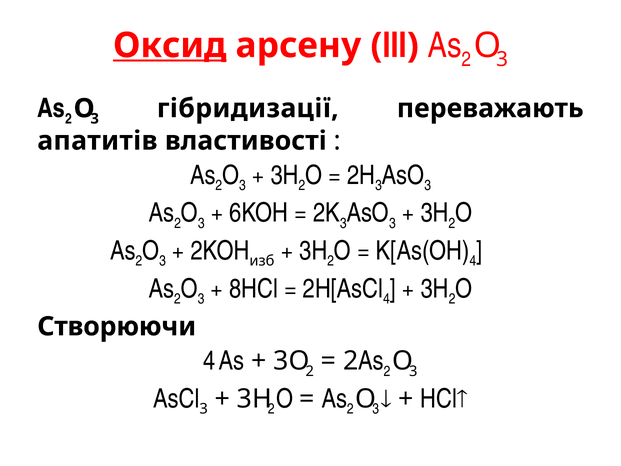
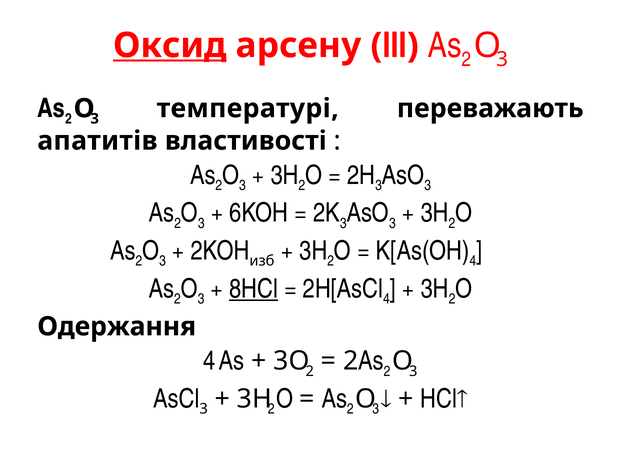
гібридизації: гібридизації -> температурі
8HCl underline: none -> present
Створюючи: Створюючи -> Одержання
